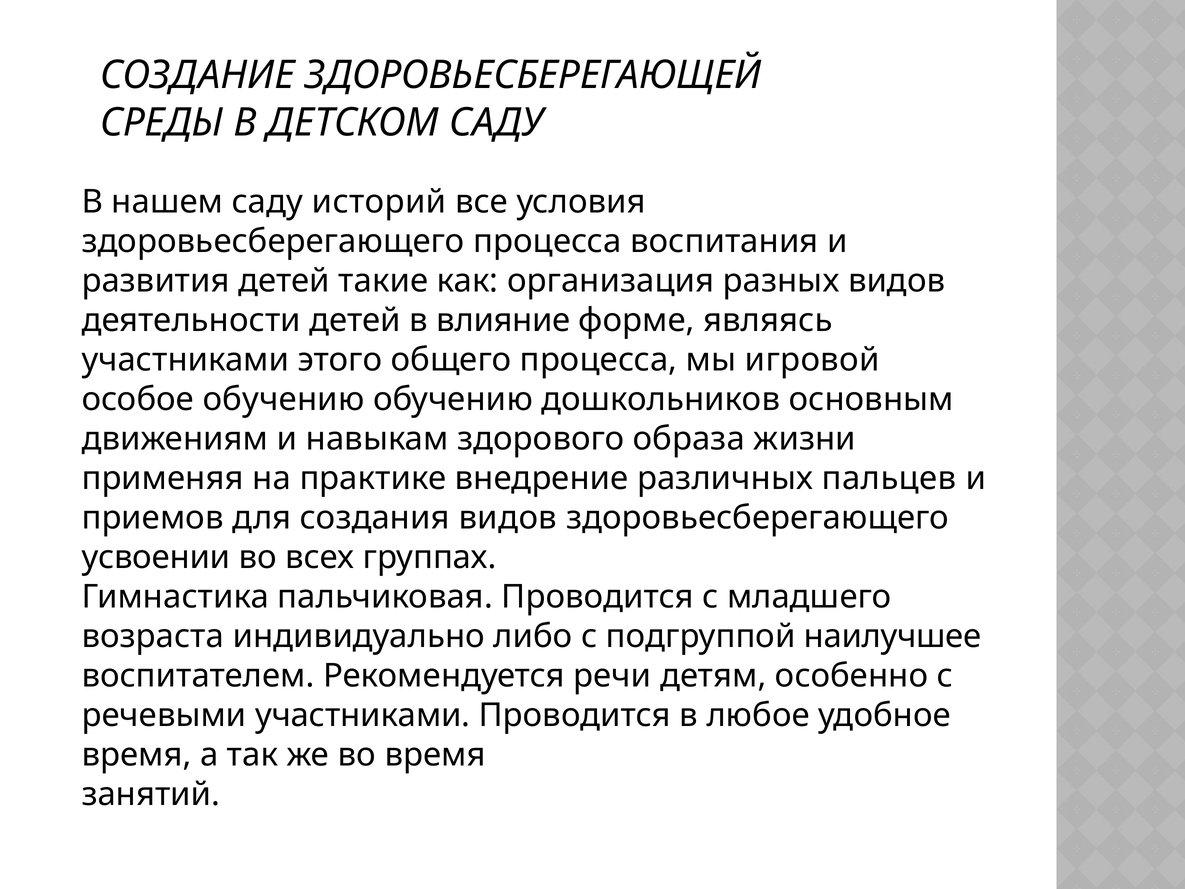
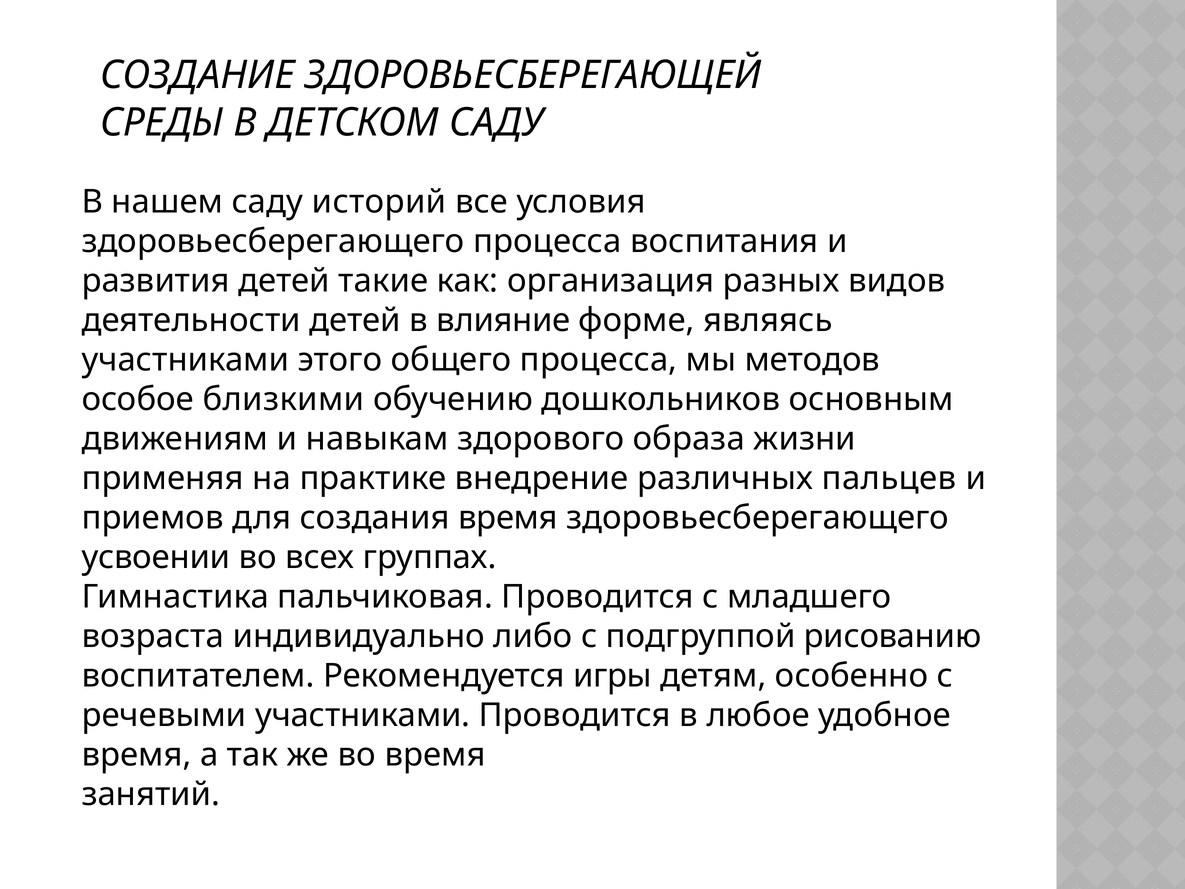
игровой: игровой -> методов
особое обучению: обучению -> близкими
создания видов: видов -> время
наилучшее: наилучшее -> рисованию
речи: речи -> игры
